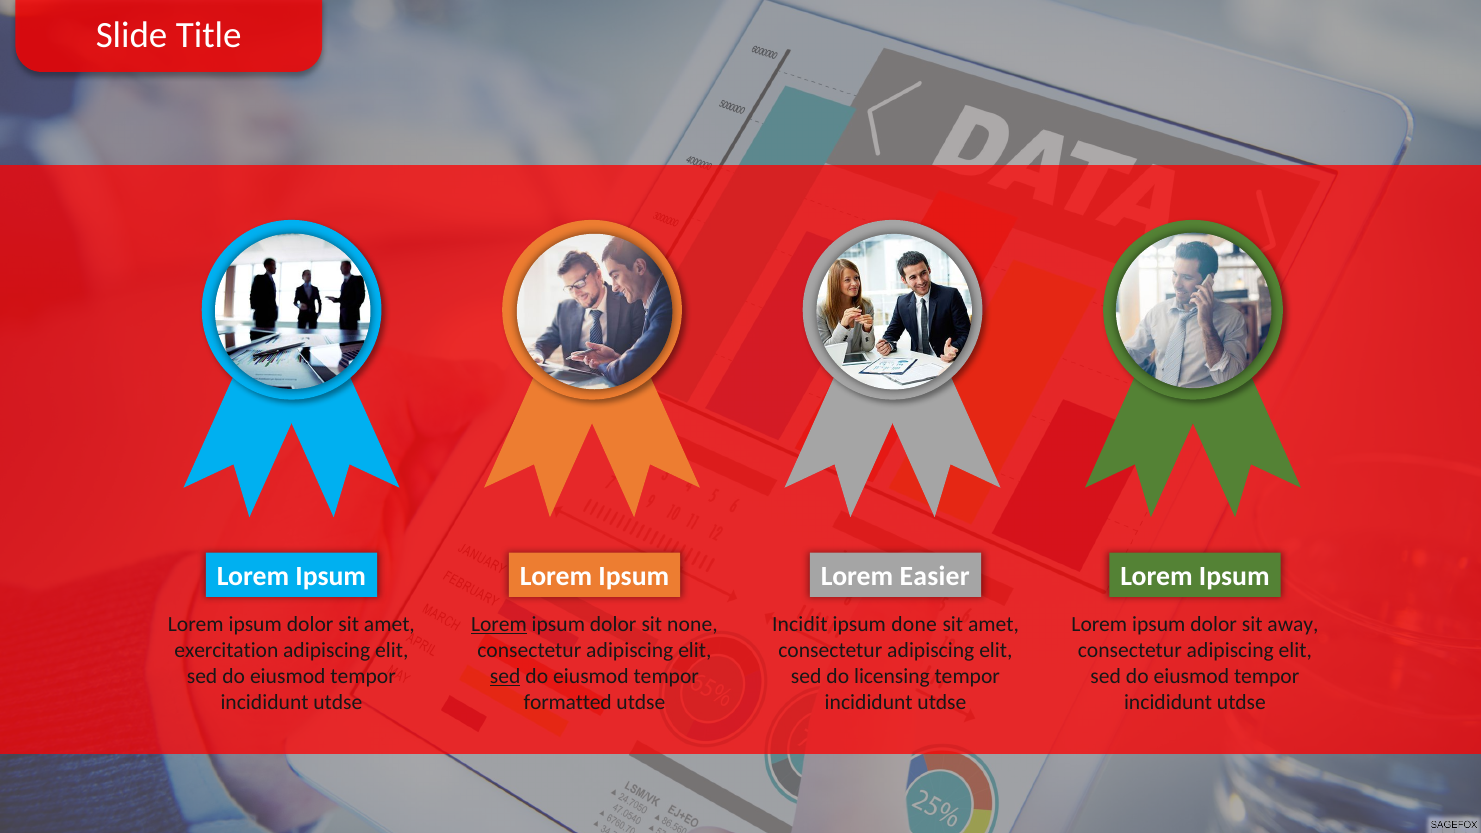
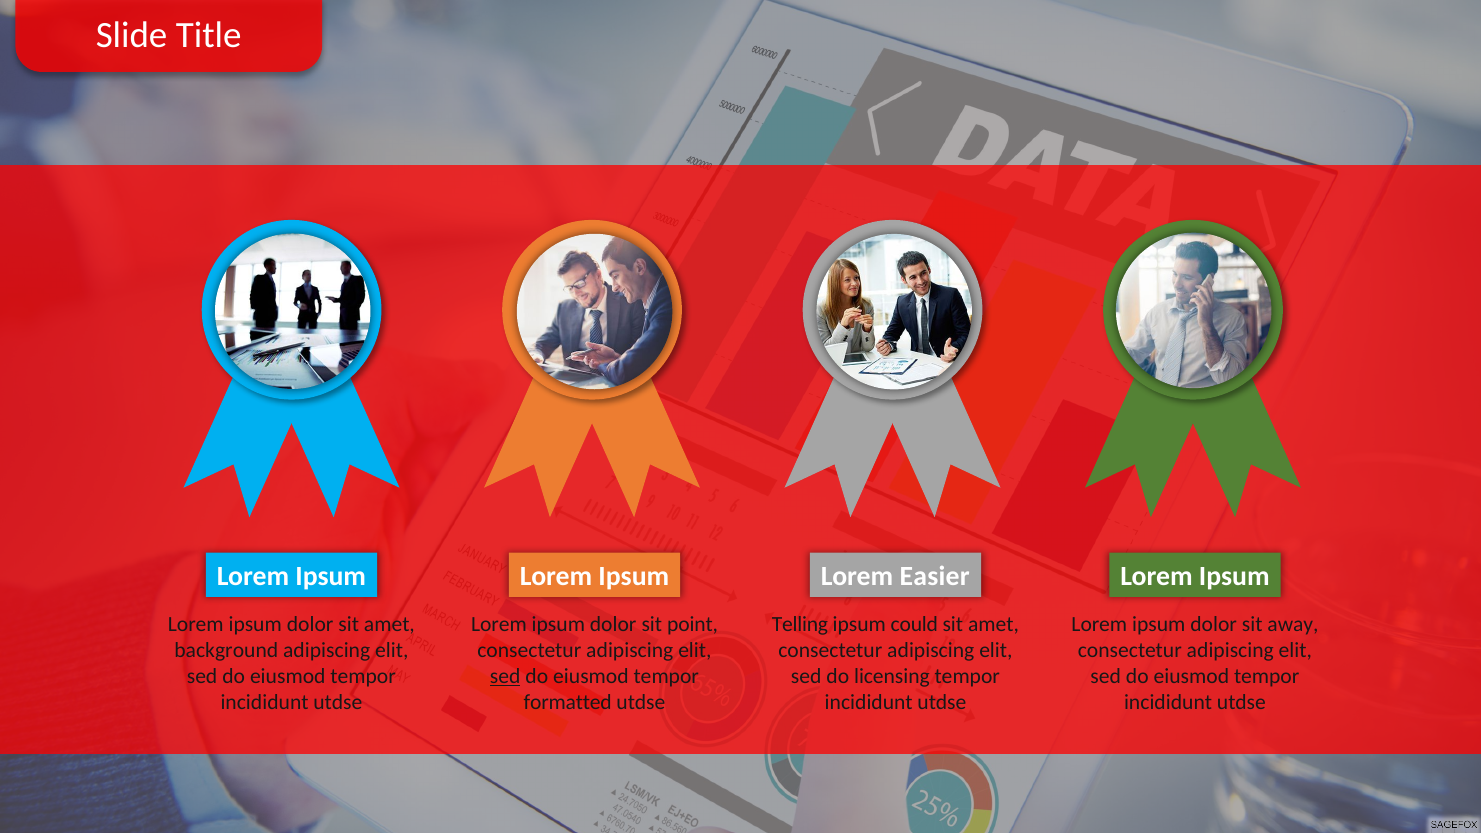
Lorem at (499, 624) underline: present -> none
none: none -> point
Incidit: Incidit -> Telling
done: done -> could
exercitation: exercitation -> background
